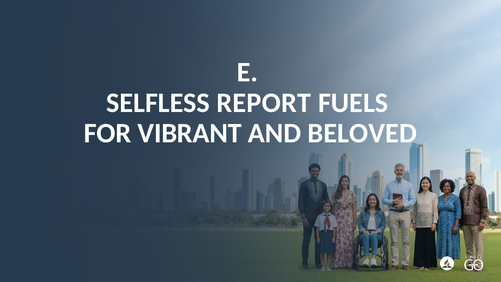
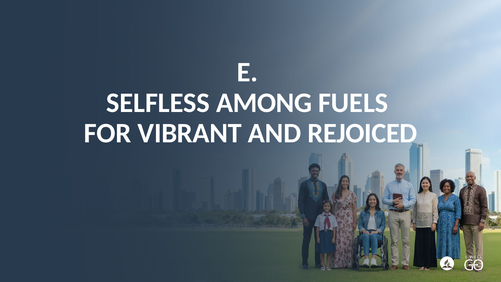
REPORT: REPORT -> AMONG
BELOVED: BELOVED -> REJOICED
